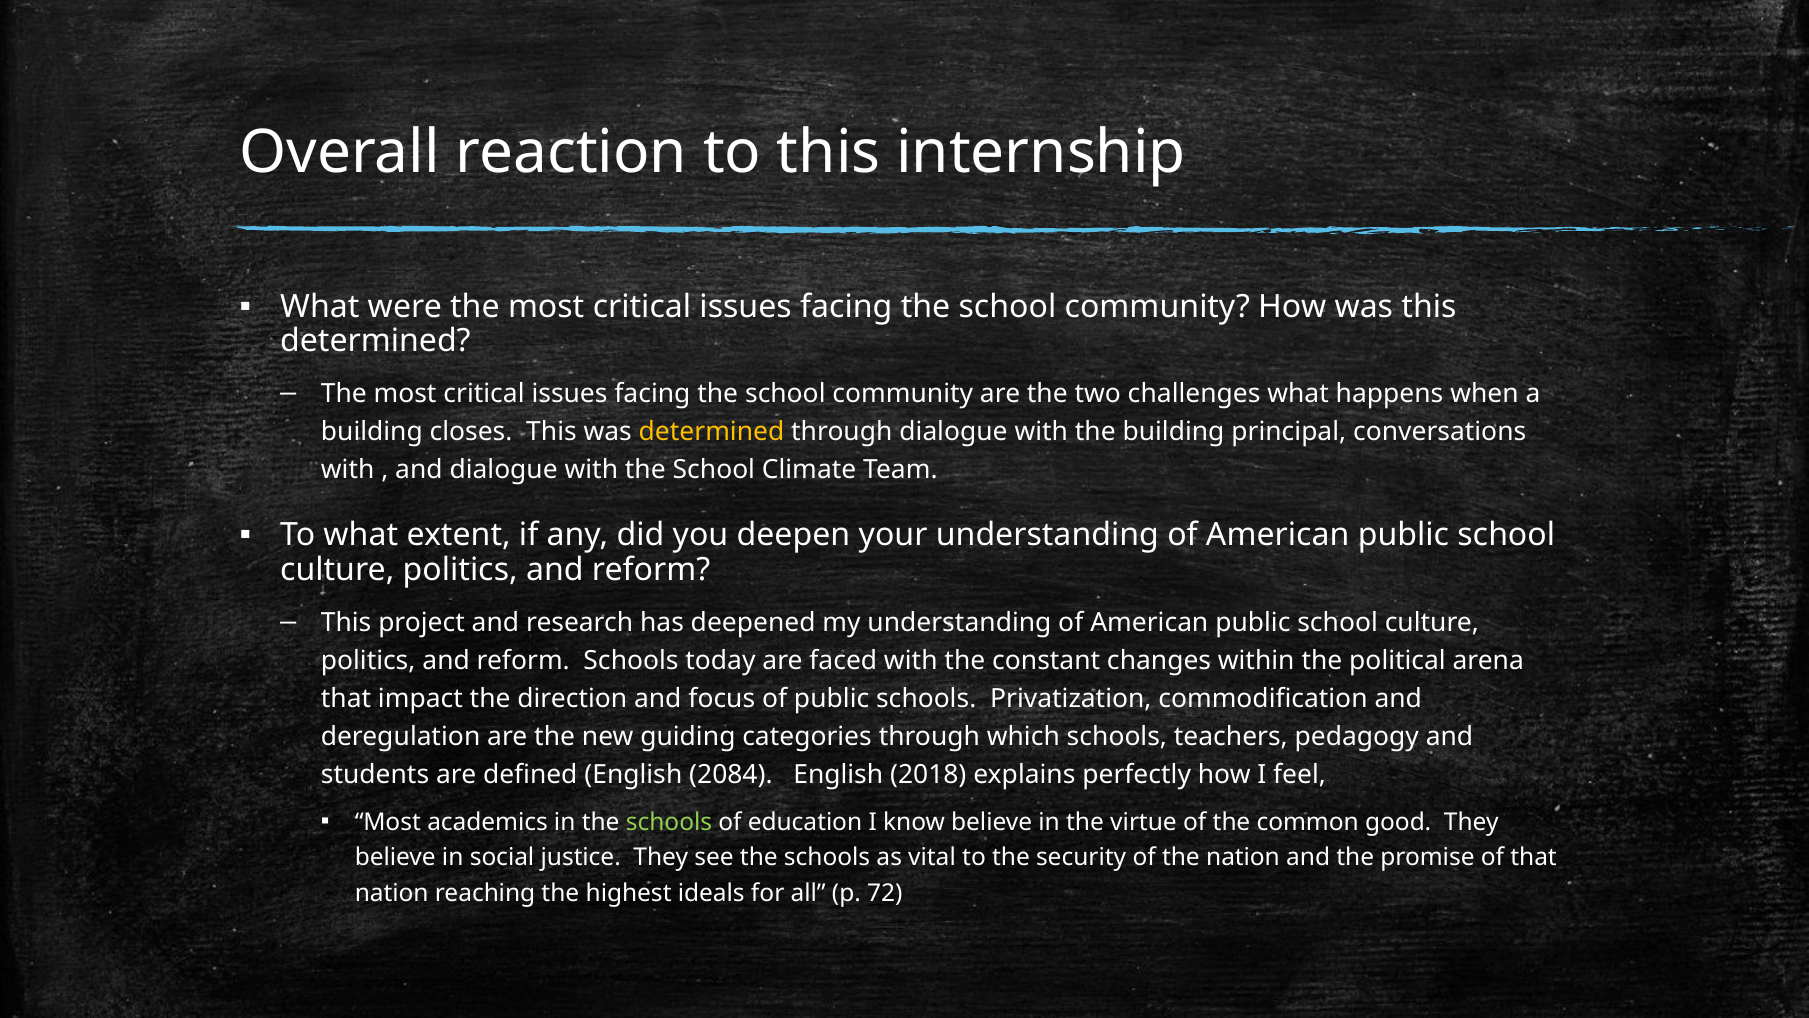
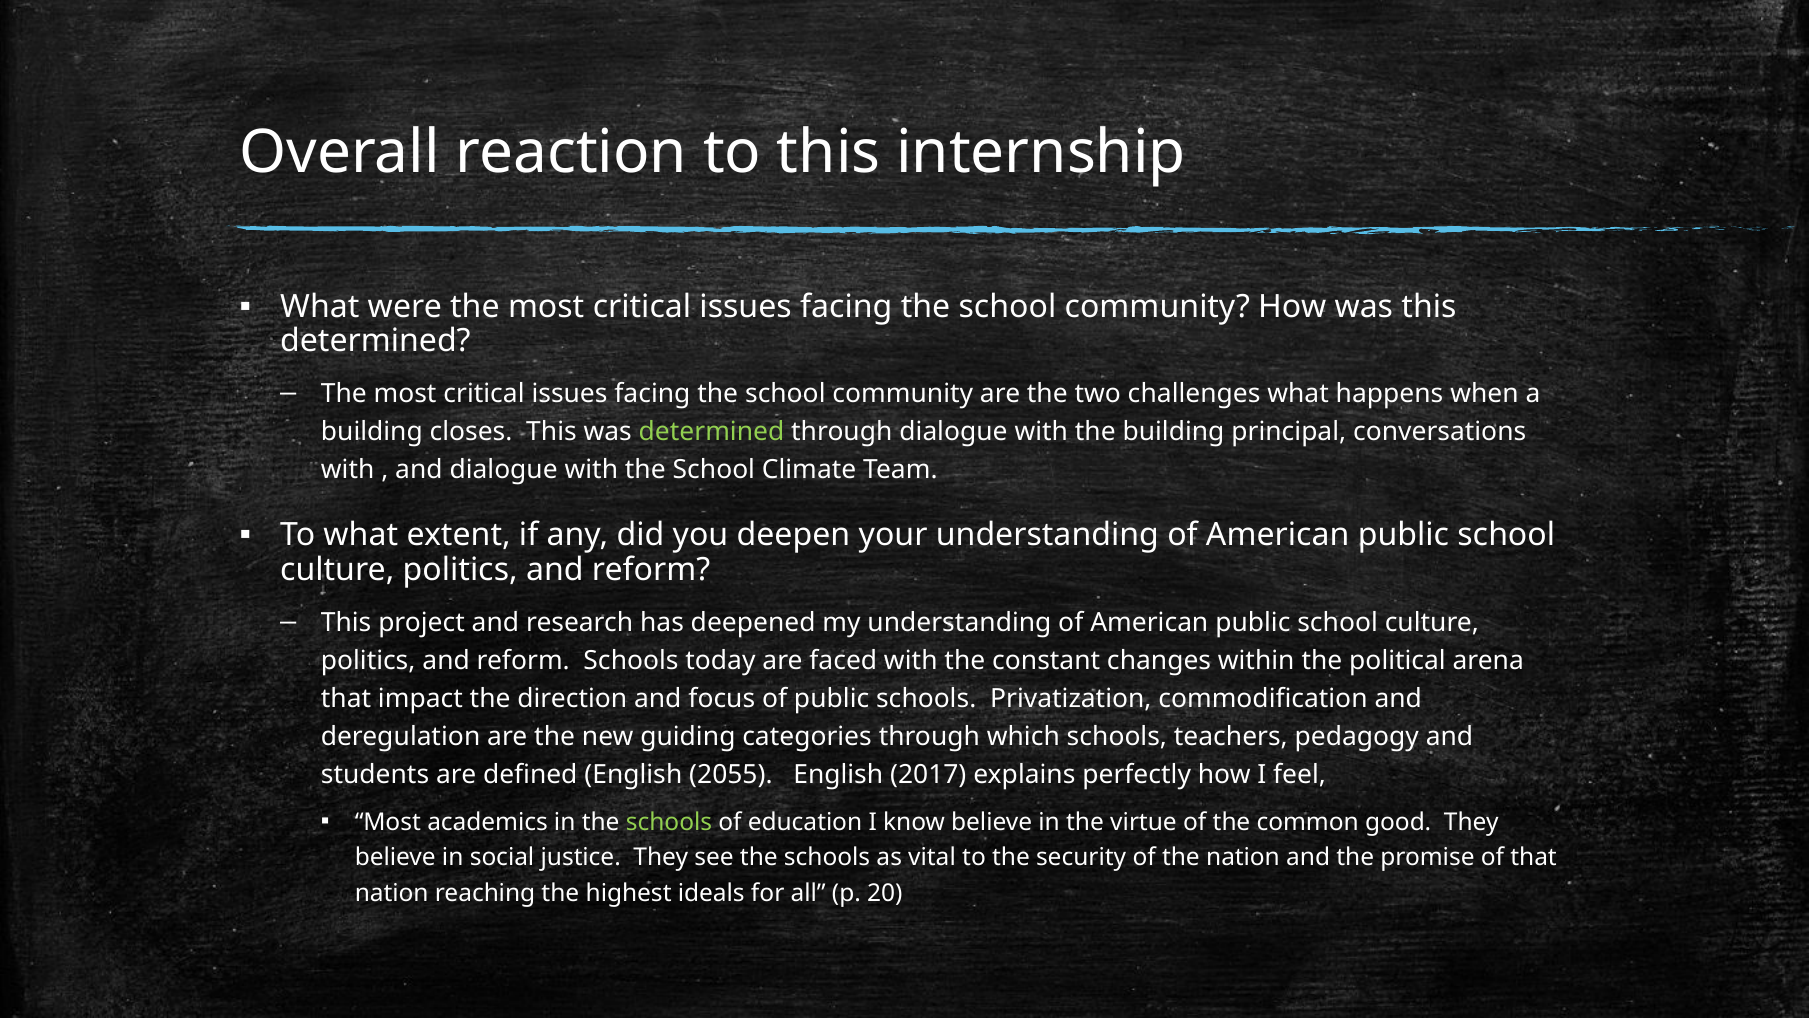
determined at (712, 432) colour: yellow -> light green
2084: 2084 -> 2055
2018: 2018 -> 2017
72: 72 -> 20
